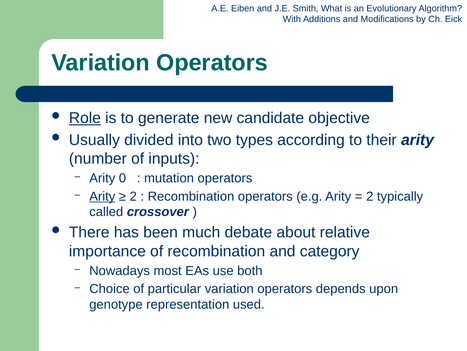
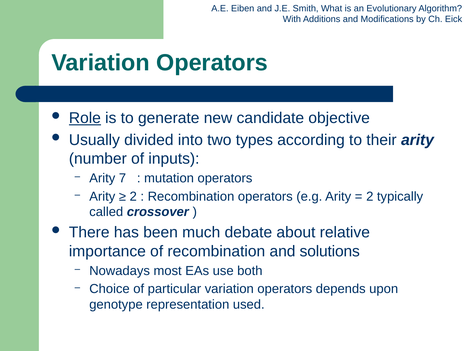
0: 0 -> 7
Arity at (102, 196) underline: present -> none
category: category -> solutions
